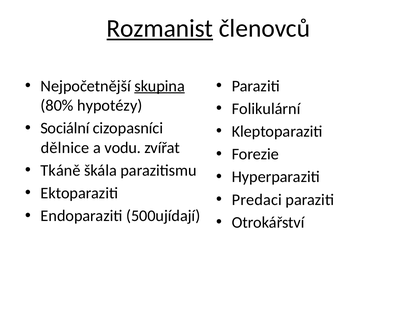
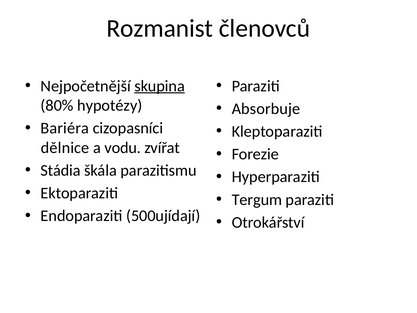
Rozmanist underline: present -> none
Folikulární: Folikulární -> Absorbuje
Sociální: Sociální -> Bariéra
Tkáně: Tkáně -> Stádia
Predaci: Predaci -> Tergum
